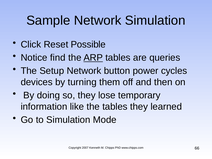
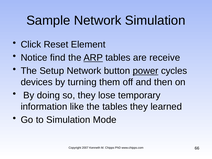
Possible: Possible -> Element
queries: queries -> receive
power underline: none -> present
